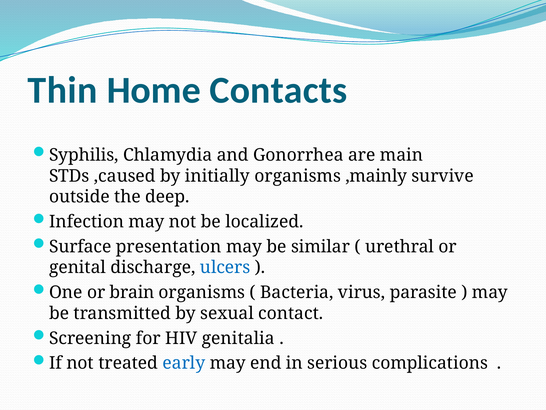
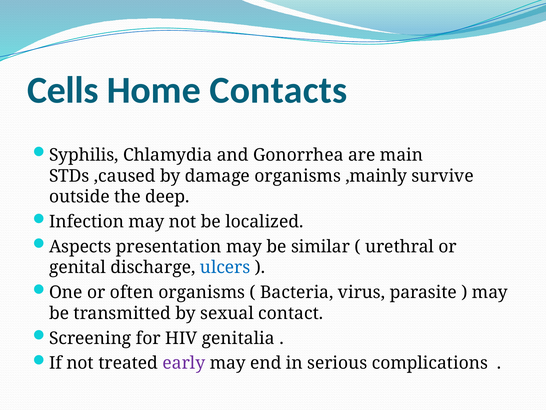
Thin: Thin -> Cells
initially: initially -> damage
Surface: Surface -> Aspects
brain: brain -> often
early colour: blue -> purple
